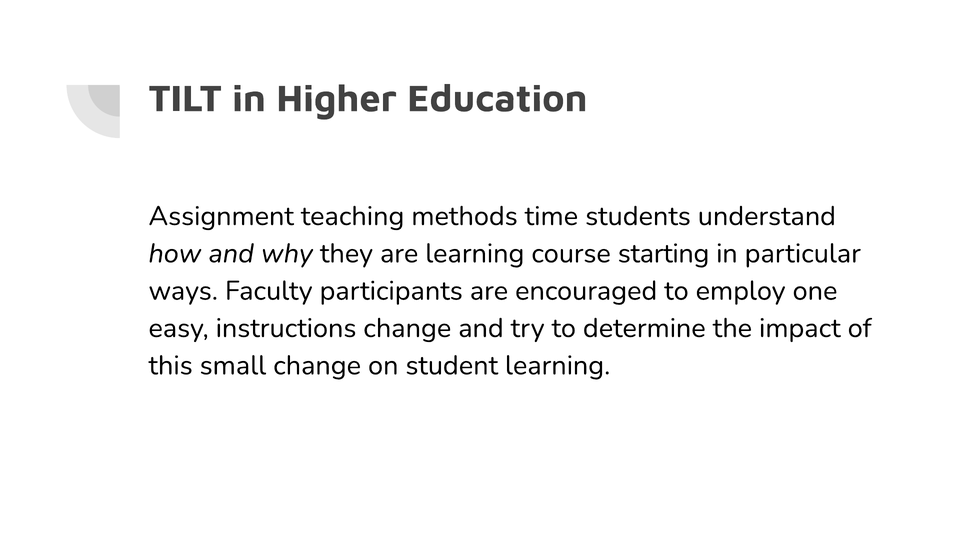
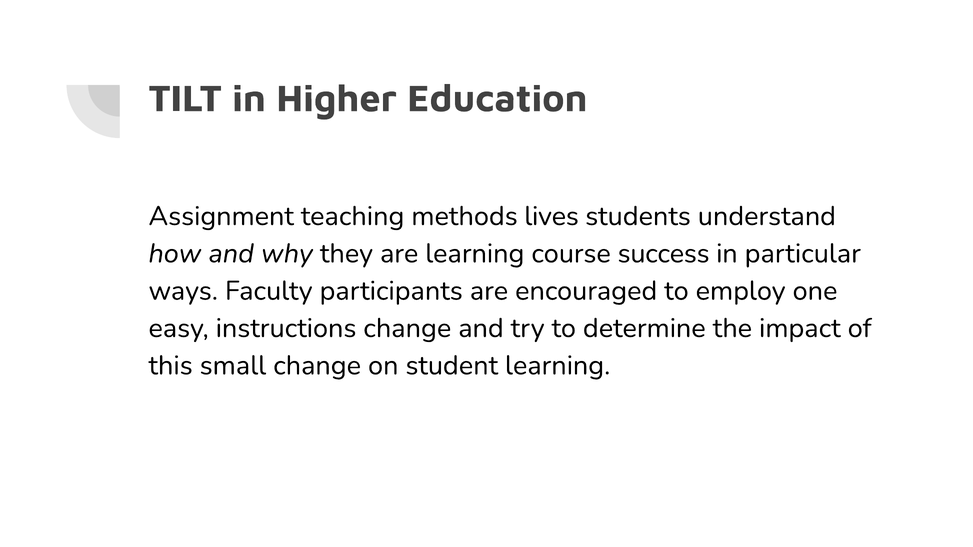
time: time -> lives
starting: starting -> success
